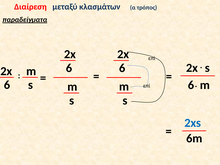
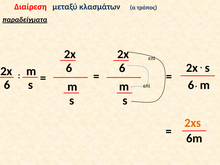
2xs colour: blue -> orange
